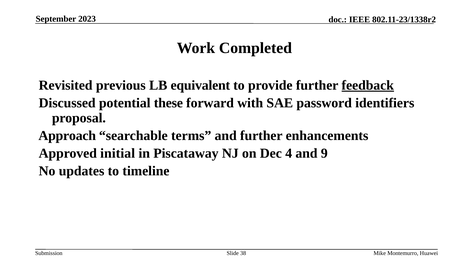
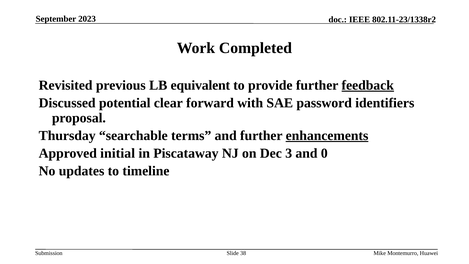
these: these -> clear
Approach: Approach -> Thursday
enhancements underline: none -> present
4: 4 -> 3
9: 9 -> 0
